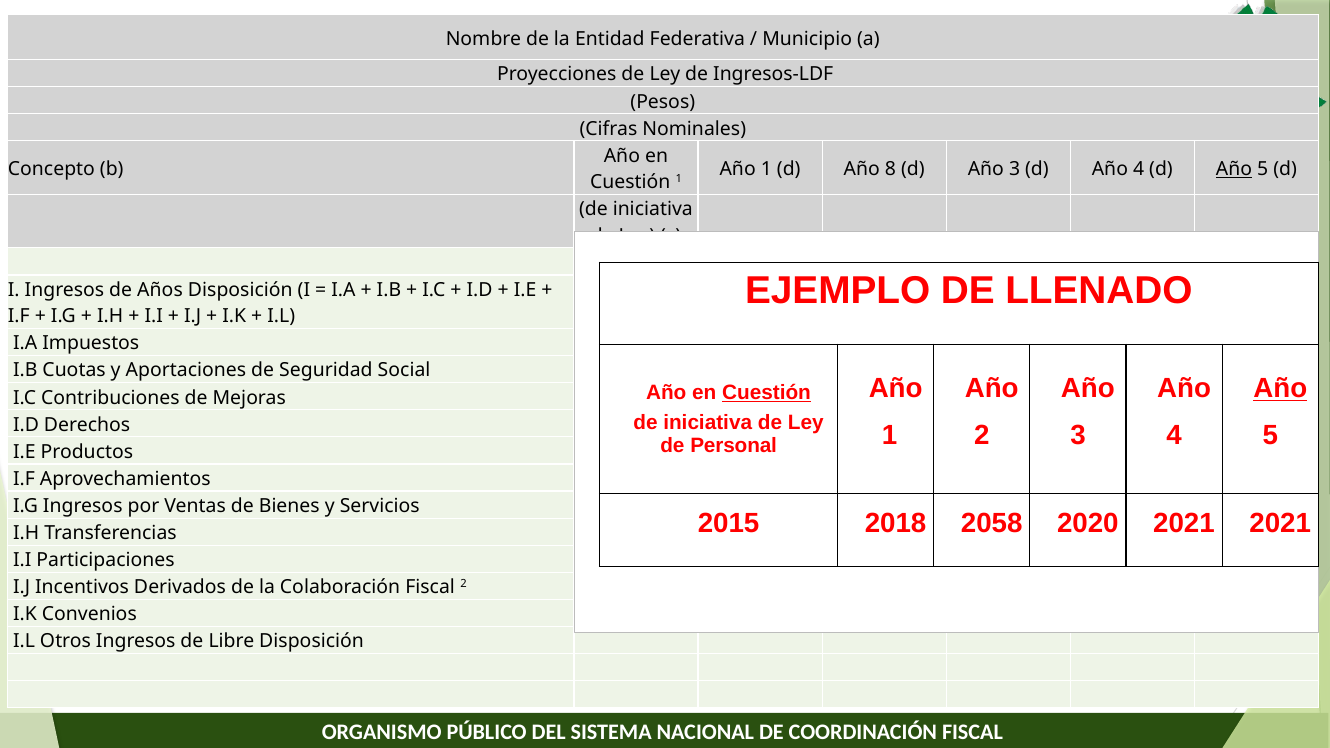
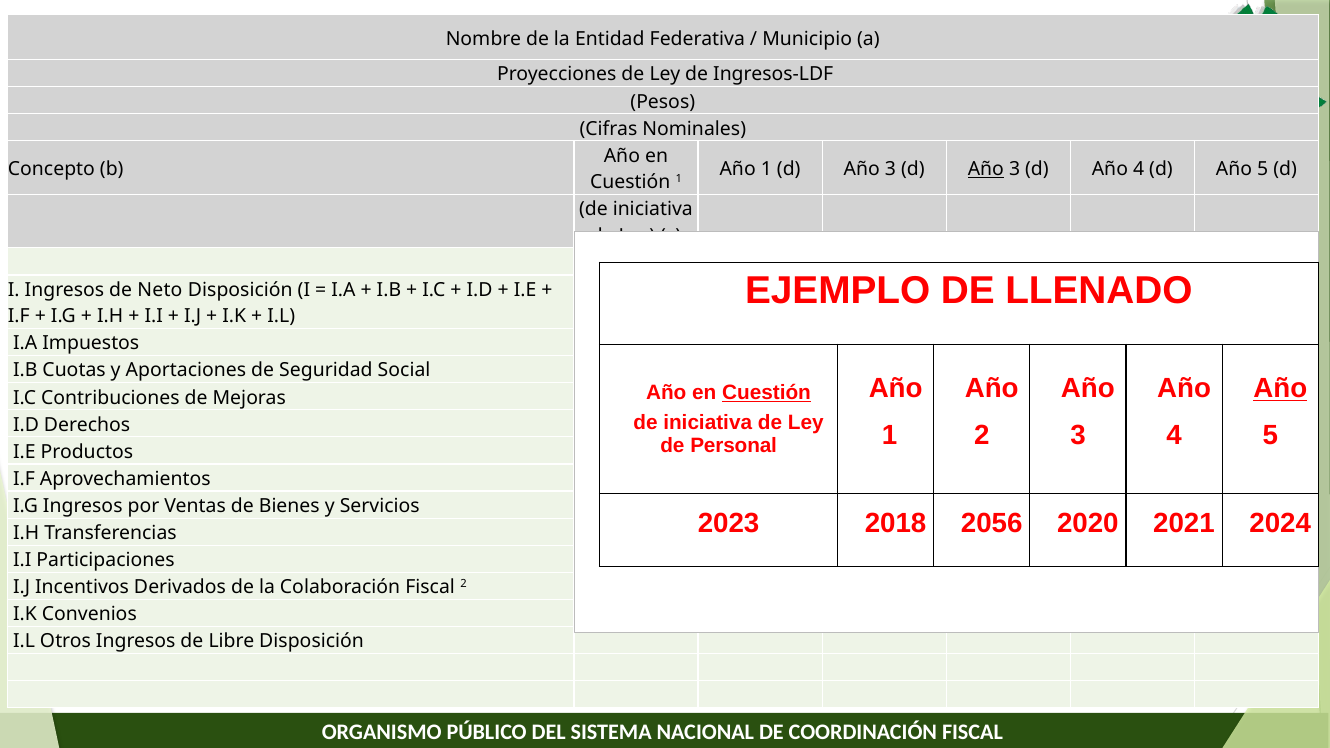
1 d Año 8: 8 -> 3
Año at (986, 169) underline: none -> present
Año at (1234, 169) underline: present -> none
Años: Años -> Neto
2015: 2015 -> 2023
2058: 2058 -> 2056
2021 2021: 2021 -> 2024
